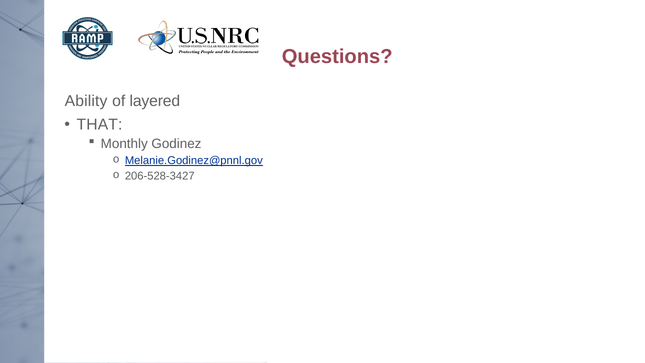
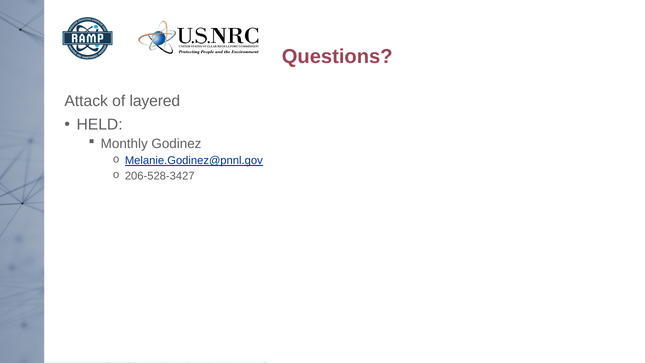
Ability: Ability -> Attack
THAT: THAT -> HELD
